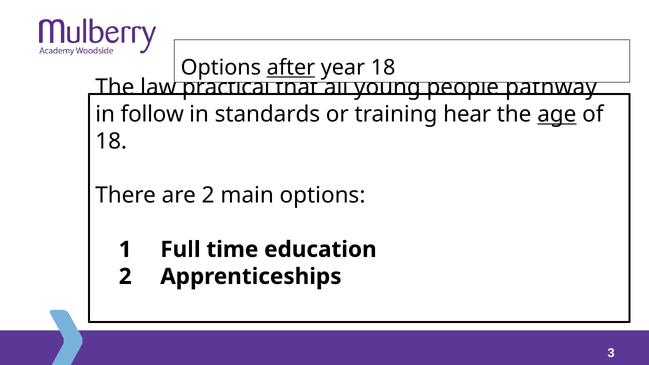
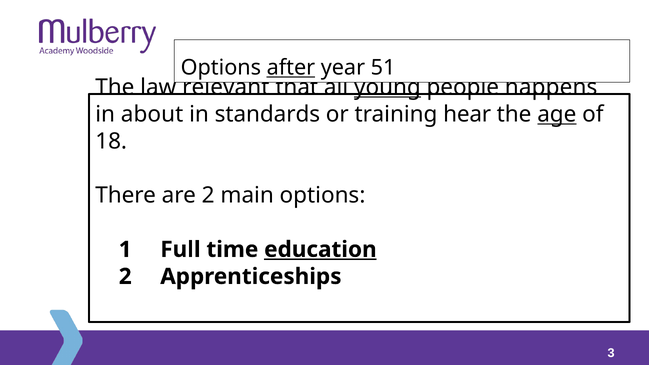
year 18: 18 -> 51
practical: practical -> relevant
young underline: none -> present
pathway: pathway -> happens
follow: follow -> about
education underline: none -> present
